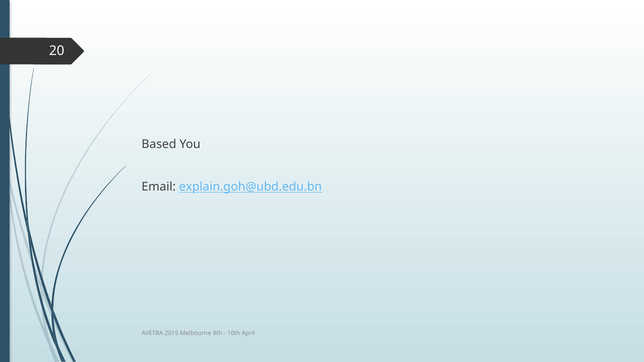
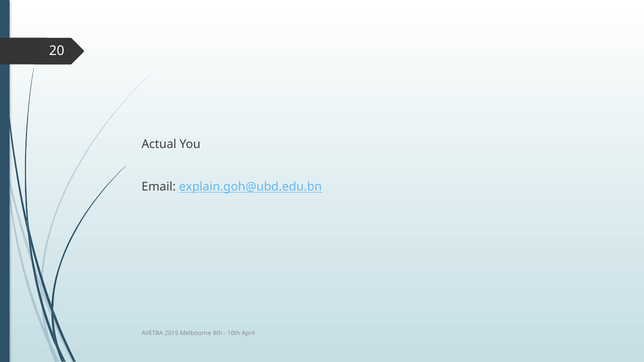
Based: Based -> Actual
